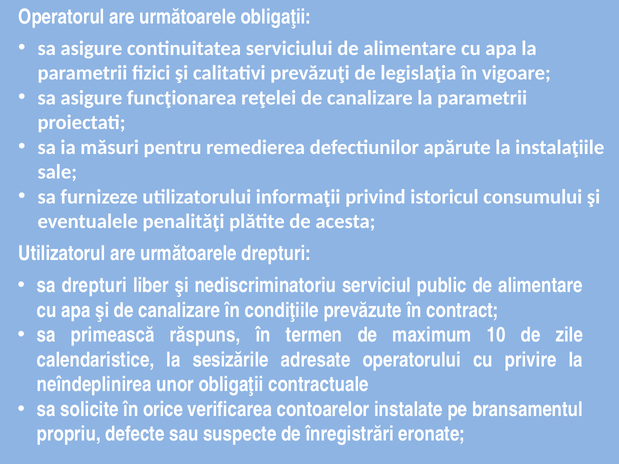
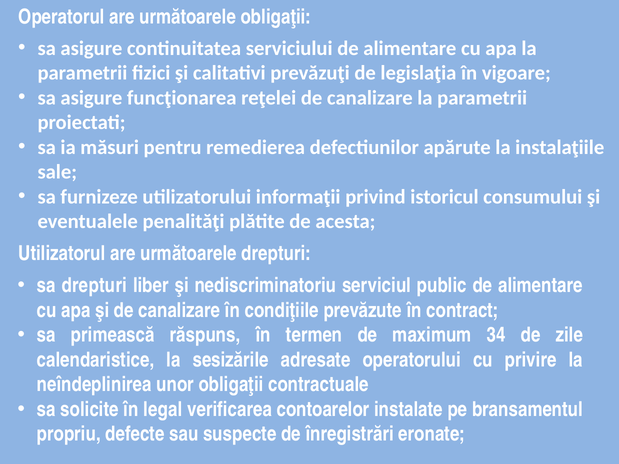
10: 10 -> 34
orice: orice -> legal
